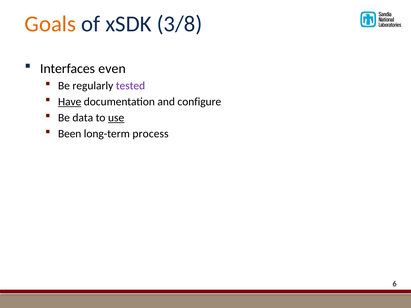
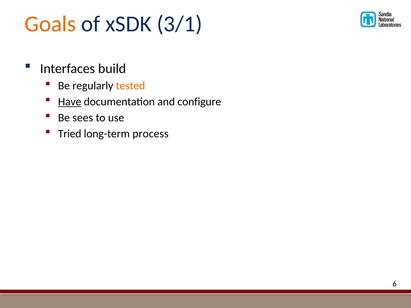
3/8: 3/8 -> 3/1
even: even -> build
tested colour: purple -> orange
data: data -> sees
use underline: present -> none
Been: Been -> Tried
